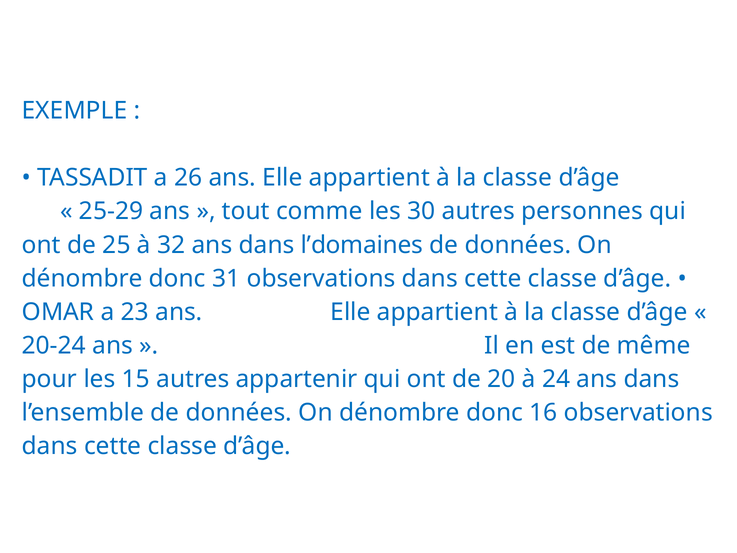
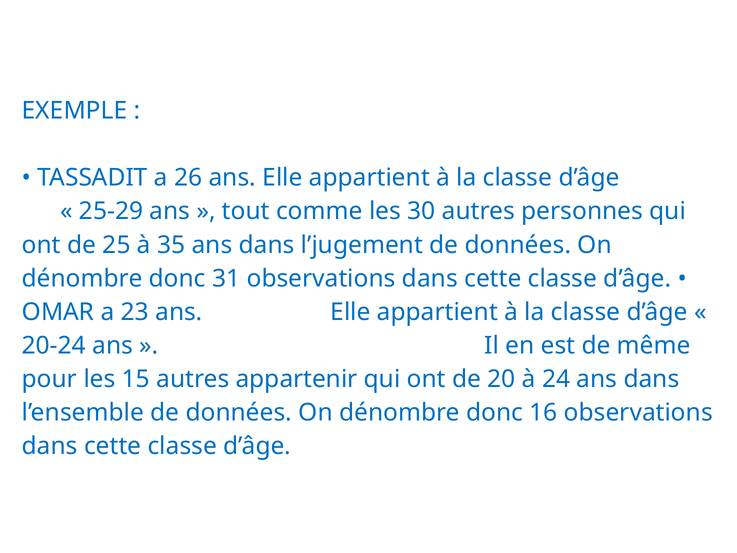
32: 32 -> 35
l’domaines: l’domaines -> l’jugement
